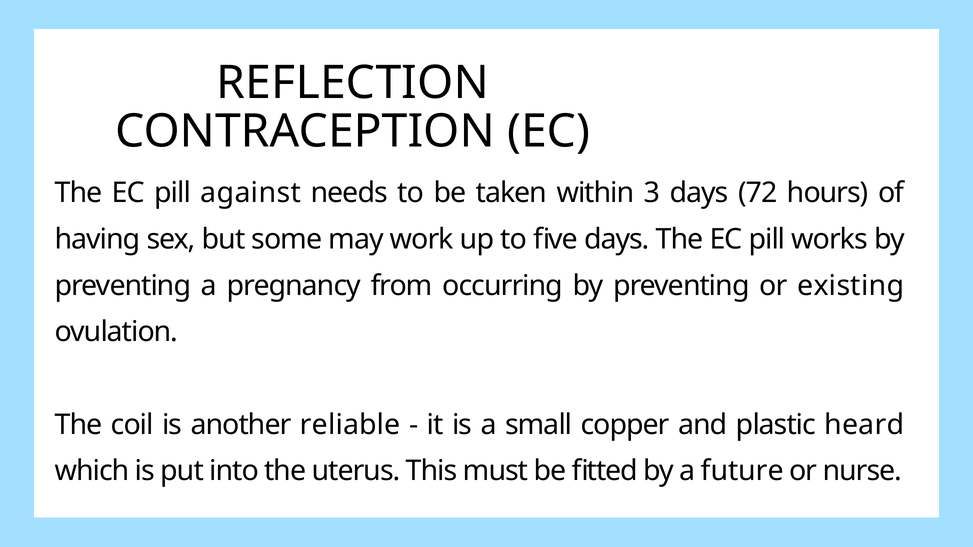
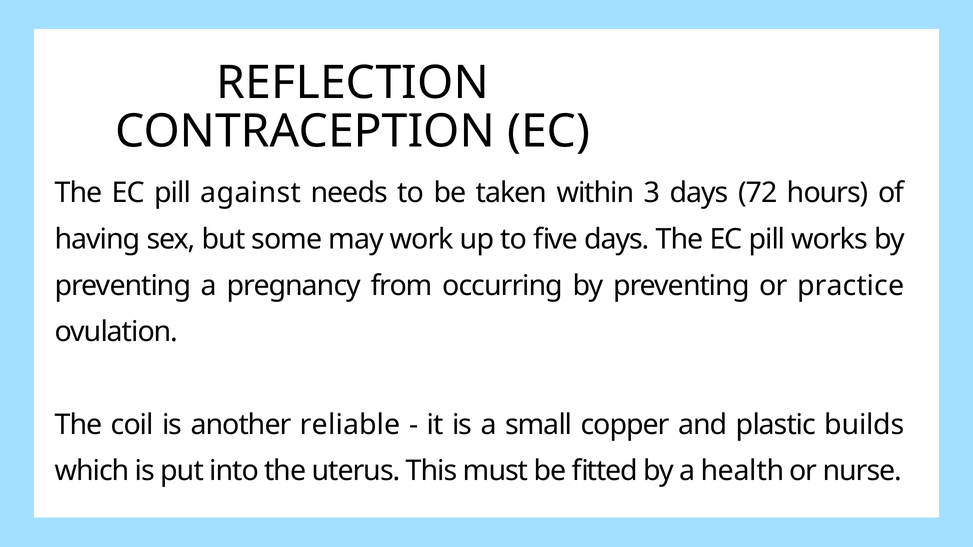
existing: existing -> practice
heard: heard -> builds
future: future -> health
